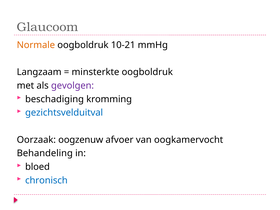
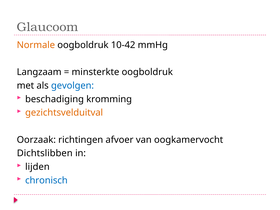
10-21: 10-21 -> 10-42
gevolgen colour: purple -> blue
gezichtsvelduitval colour: blue -> orange
oogzenuw: oogzenuw -> richtingen
Behandeling: Behandeling -> Dichtslibben
bloed: bloed -> lijden
